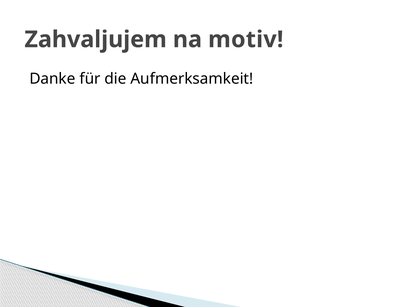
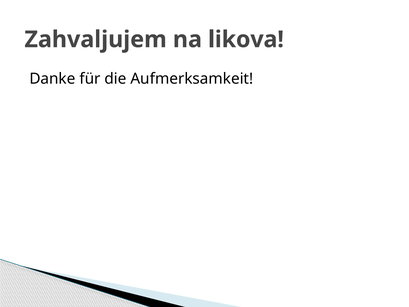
motiv: motiv -> likova
